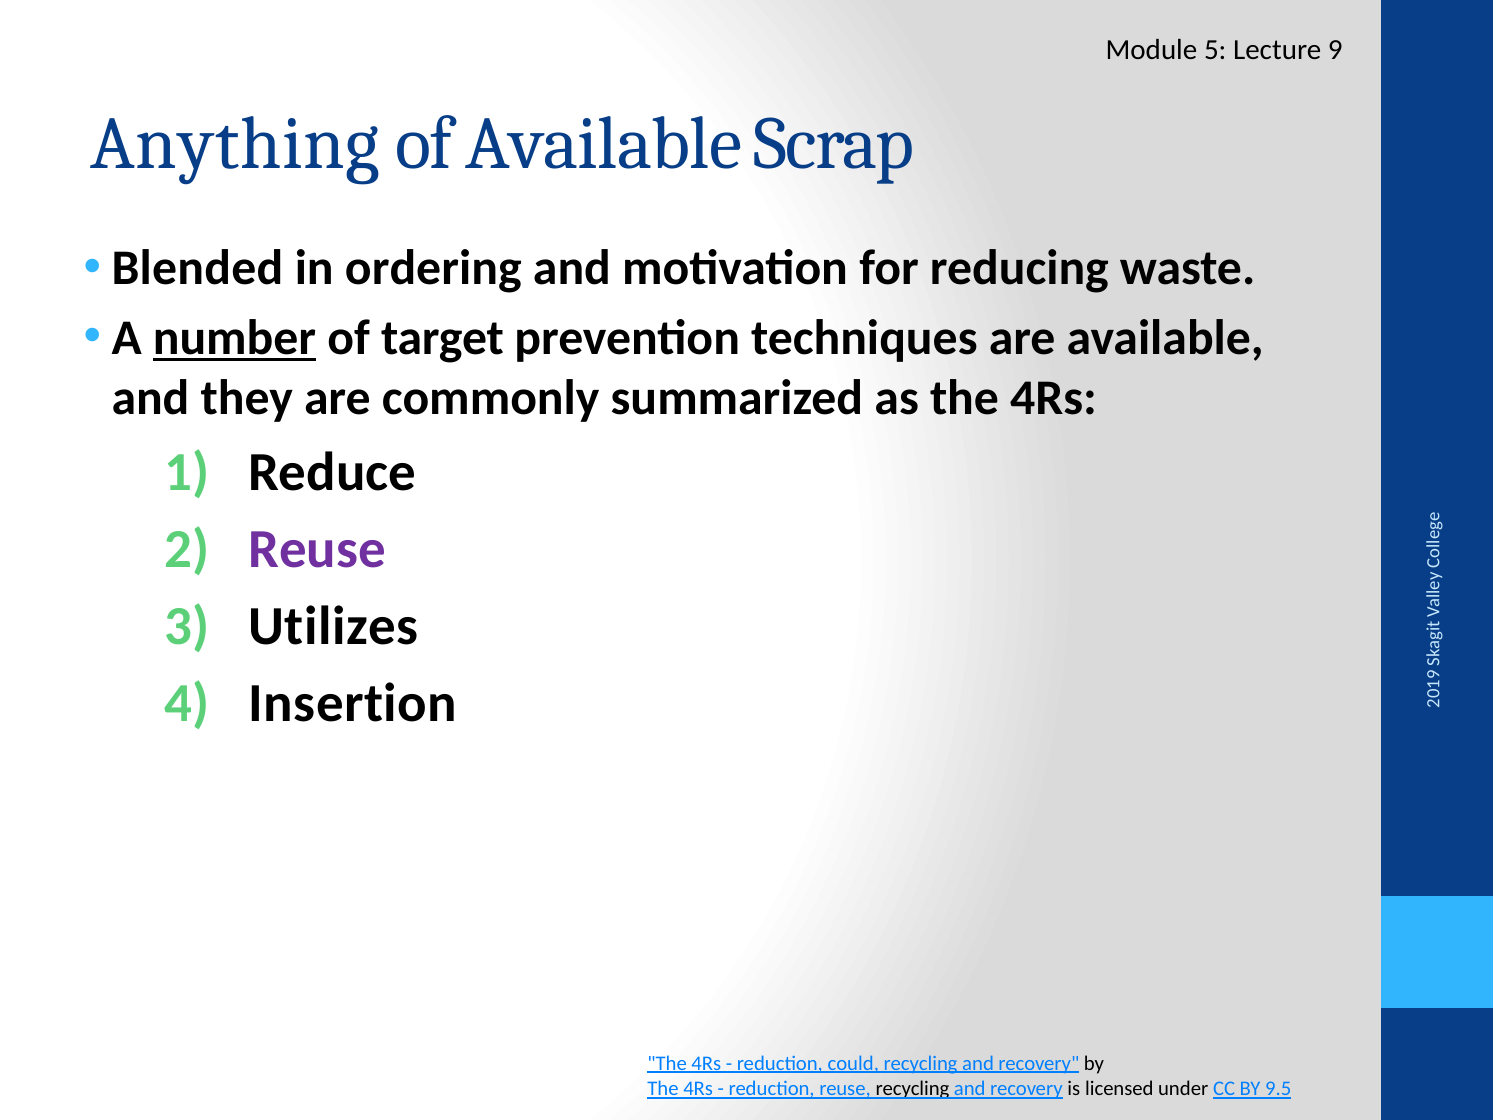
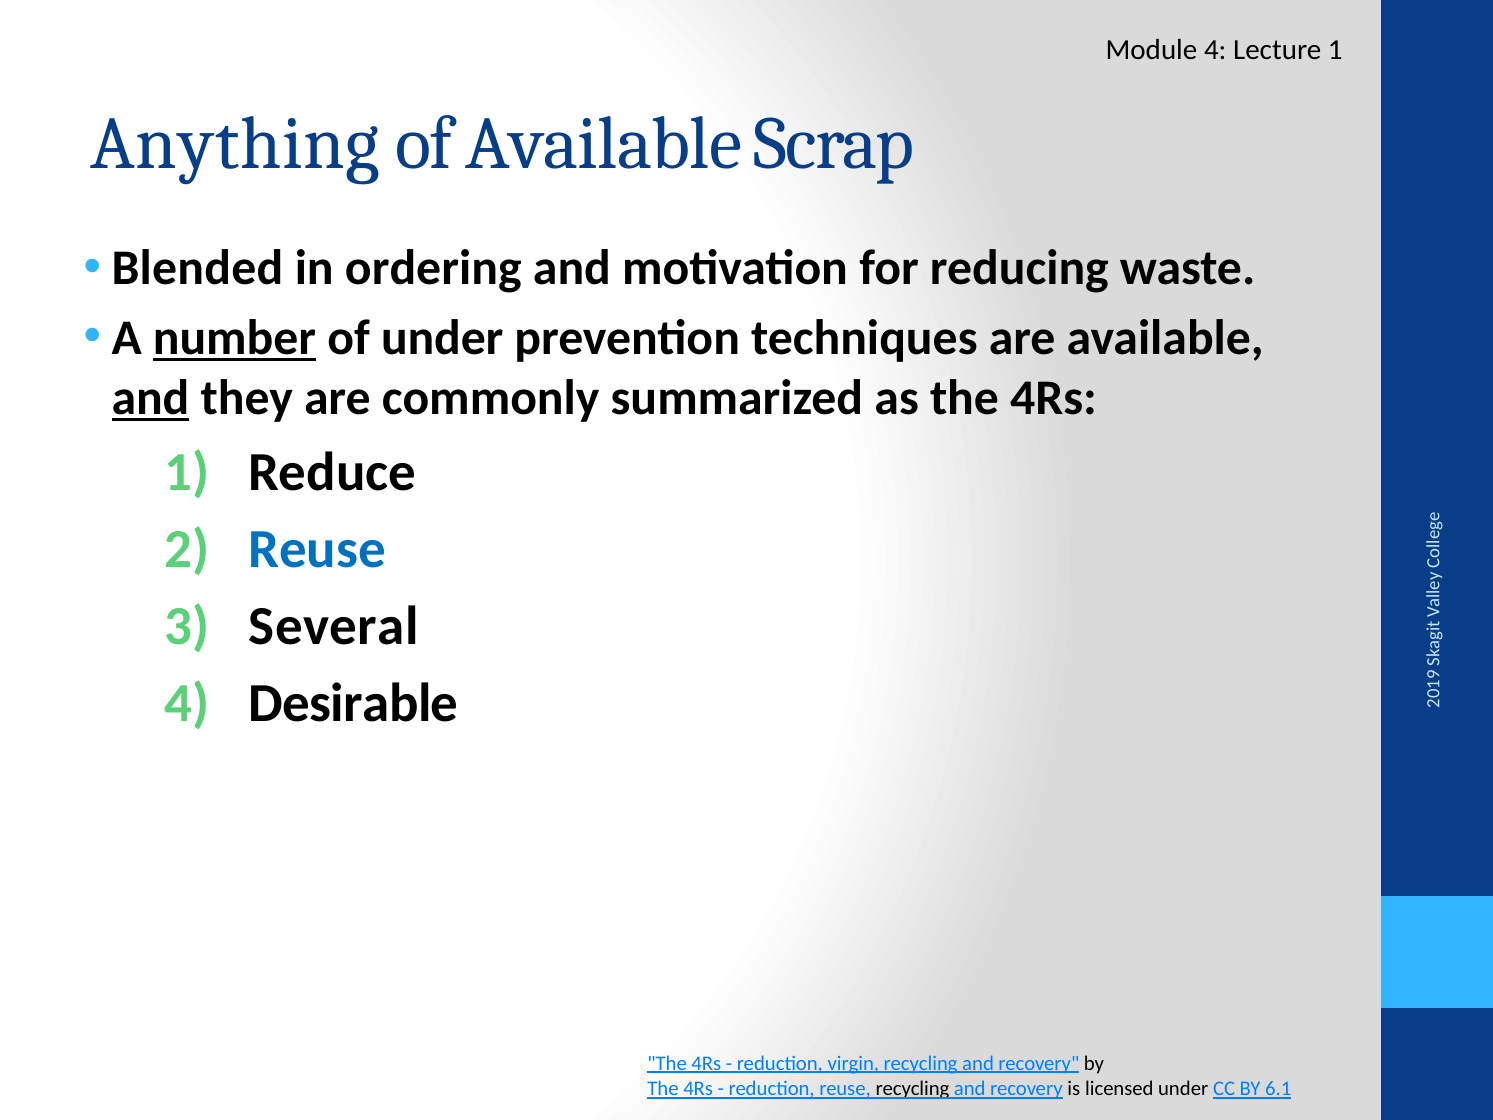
Module 5: 5 -> 4
Lecture 9: 9 -> 1
of target: target -> under
and at (150, 398) underline: none -> present
Reuse at (317, 549) colour: purple -> blue
Utilizes: Utilizes -> Several
Insertion: Insertion -> Desirable
could: could -> virgin
9.5: 9.5 -> 6.1
